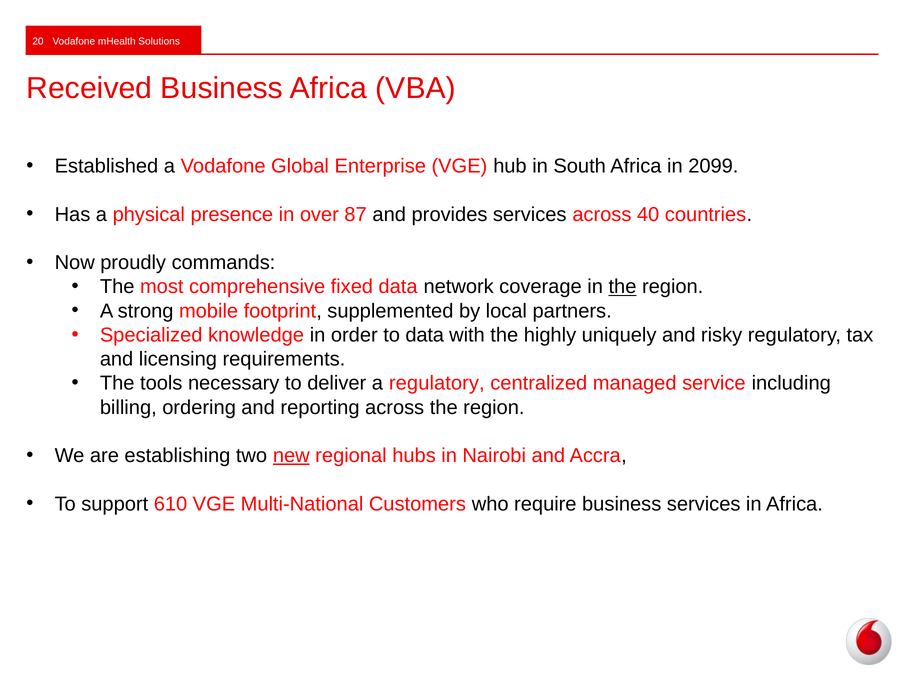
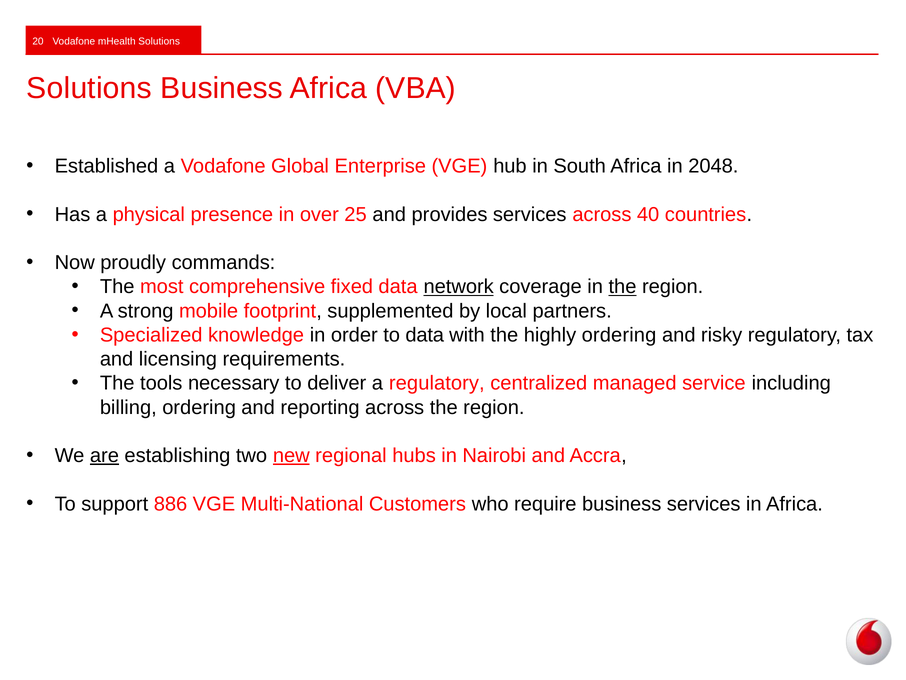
Received at (89, 88): Received -> Solutions
2099: 2099 -> 2048
87: 87 -> 25
network underline: none -> present
highly uniquely: uniquely -> ordering
are underline: none -> present
610: 610 -> 886
